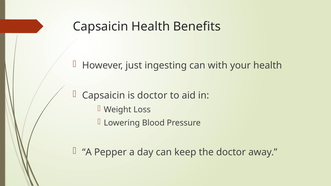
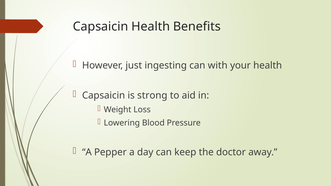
is doctor: doctor -> strong
